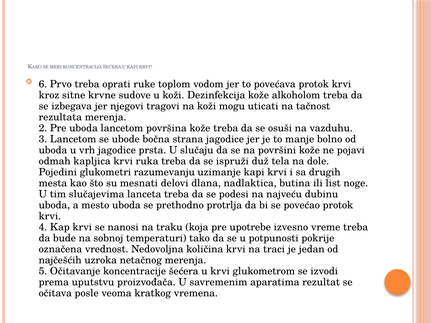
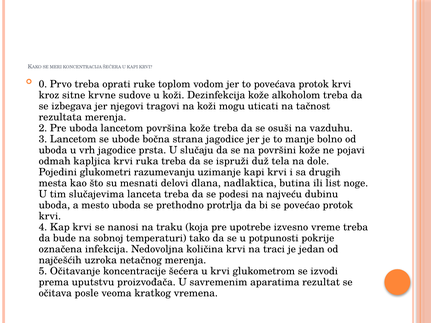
6: 6 -> 0
vrednost: vrednost -> infekcija
